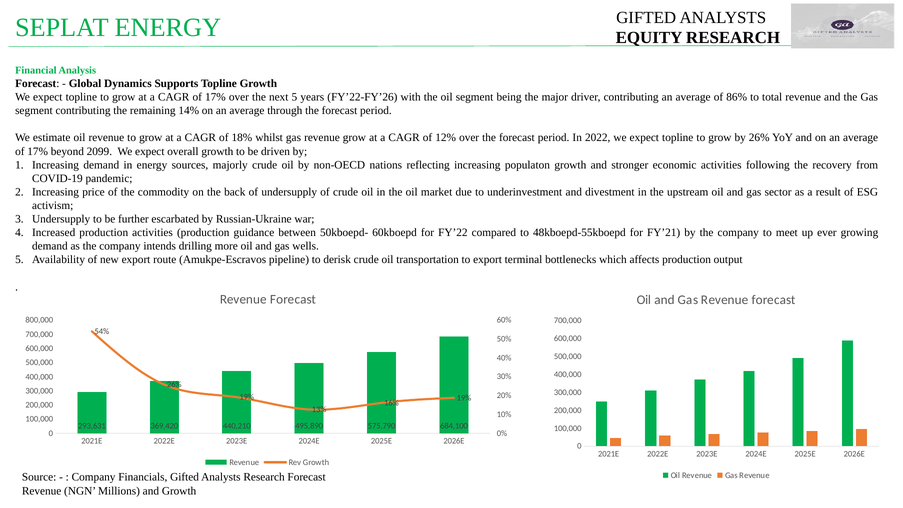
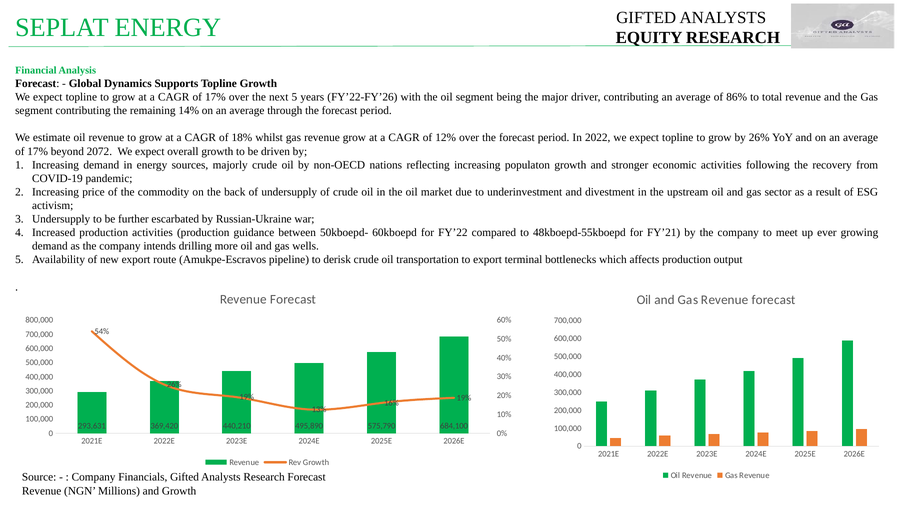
2099: 2099 -> 2072
